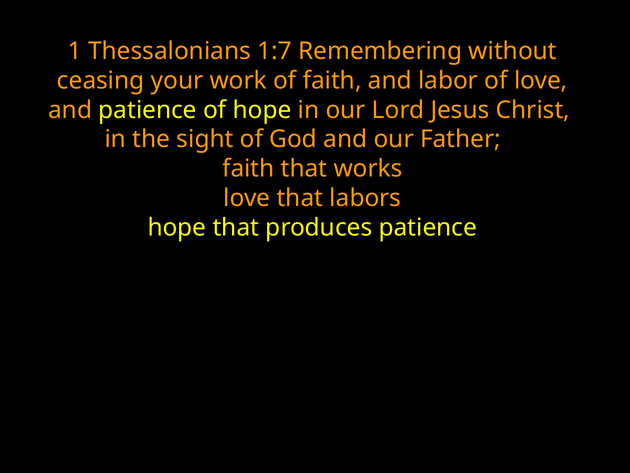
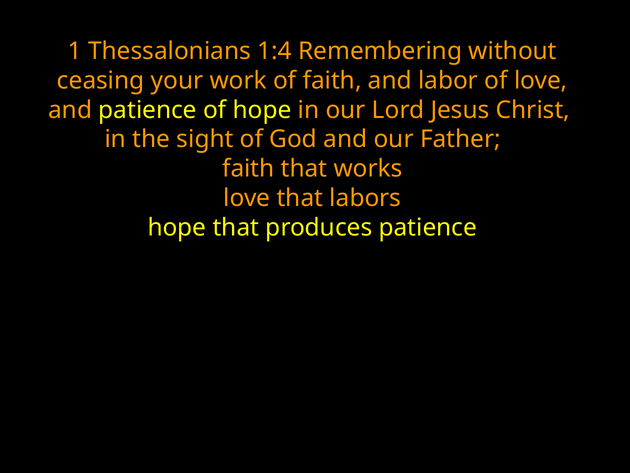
1:7: 1:7 -> 1:4
